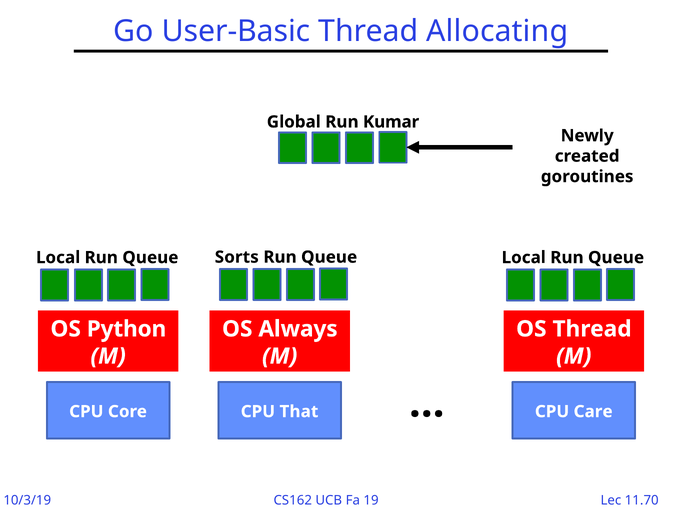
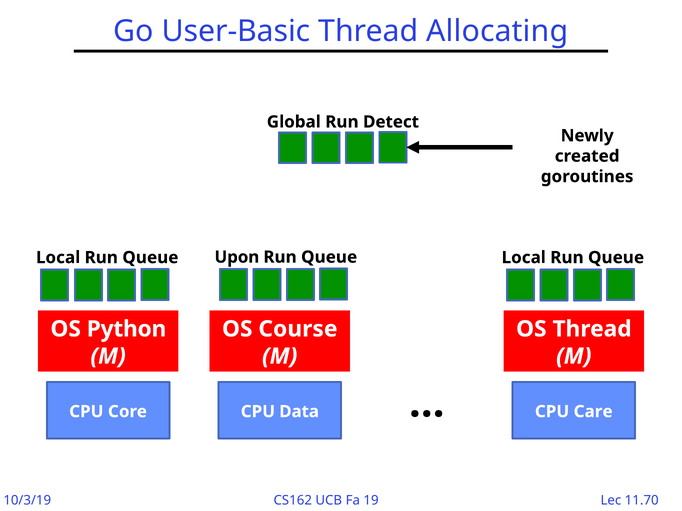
Kumar: Kumar -> Detect
Sorts: Sorts -> Upon
Always: Always -> Course
That: That -> Data
